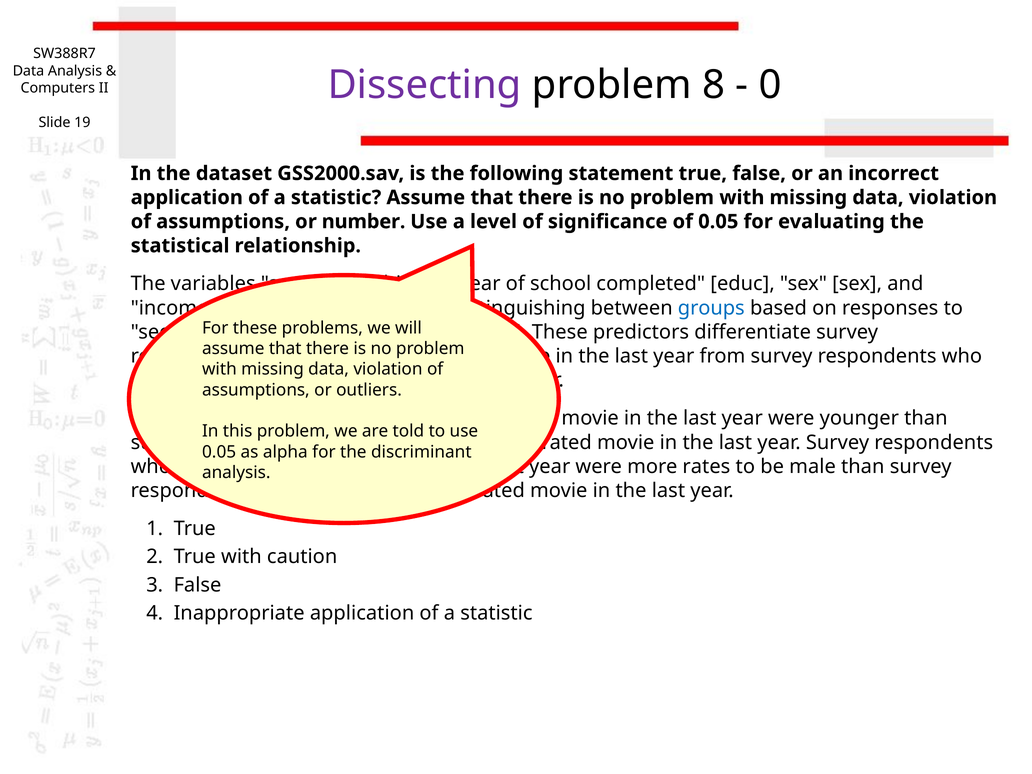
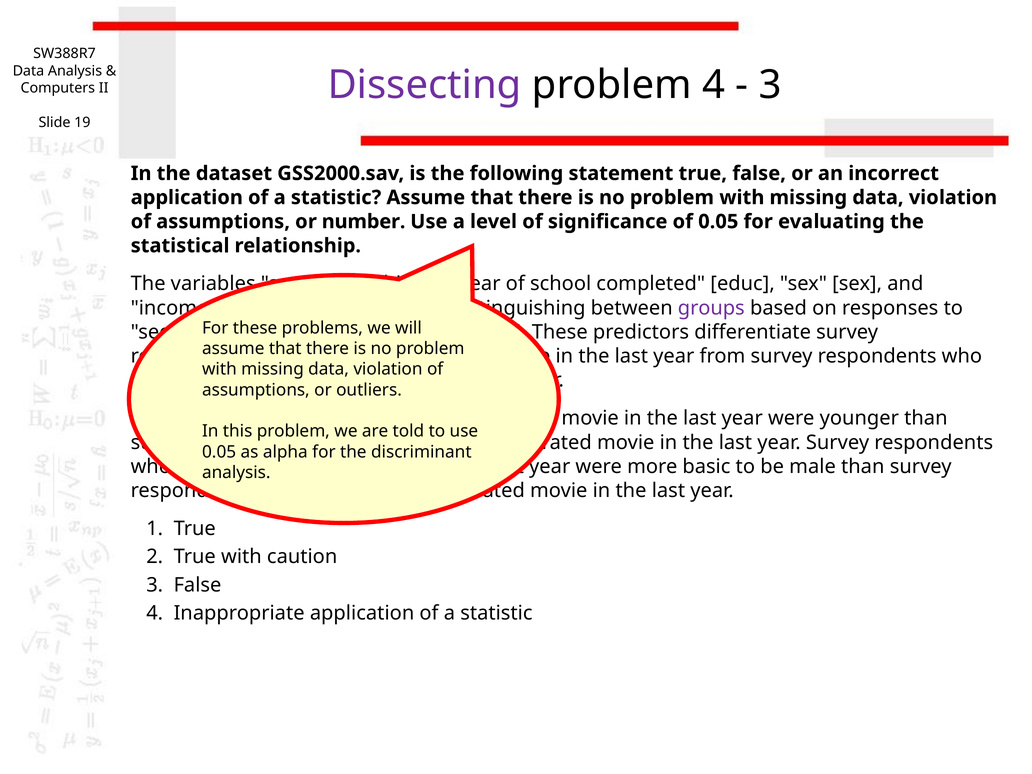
problem 8: 8 -> 4
0 at (770, 85): 0 -> 3
groups colour: blue -> purple
rates: rates -> basic
